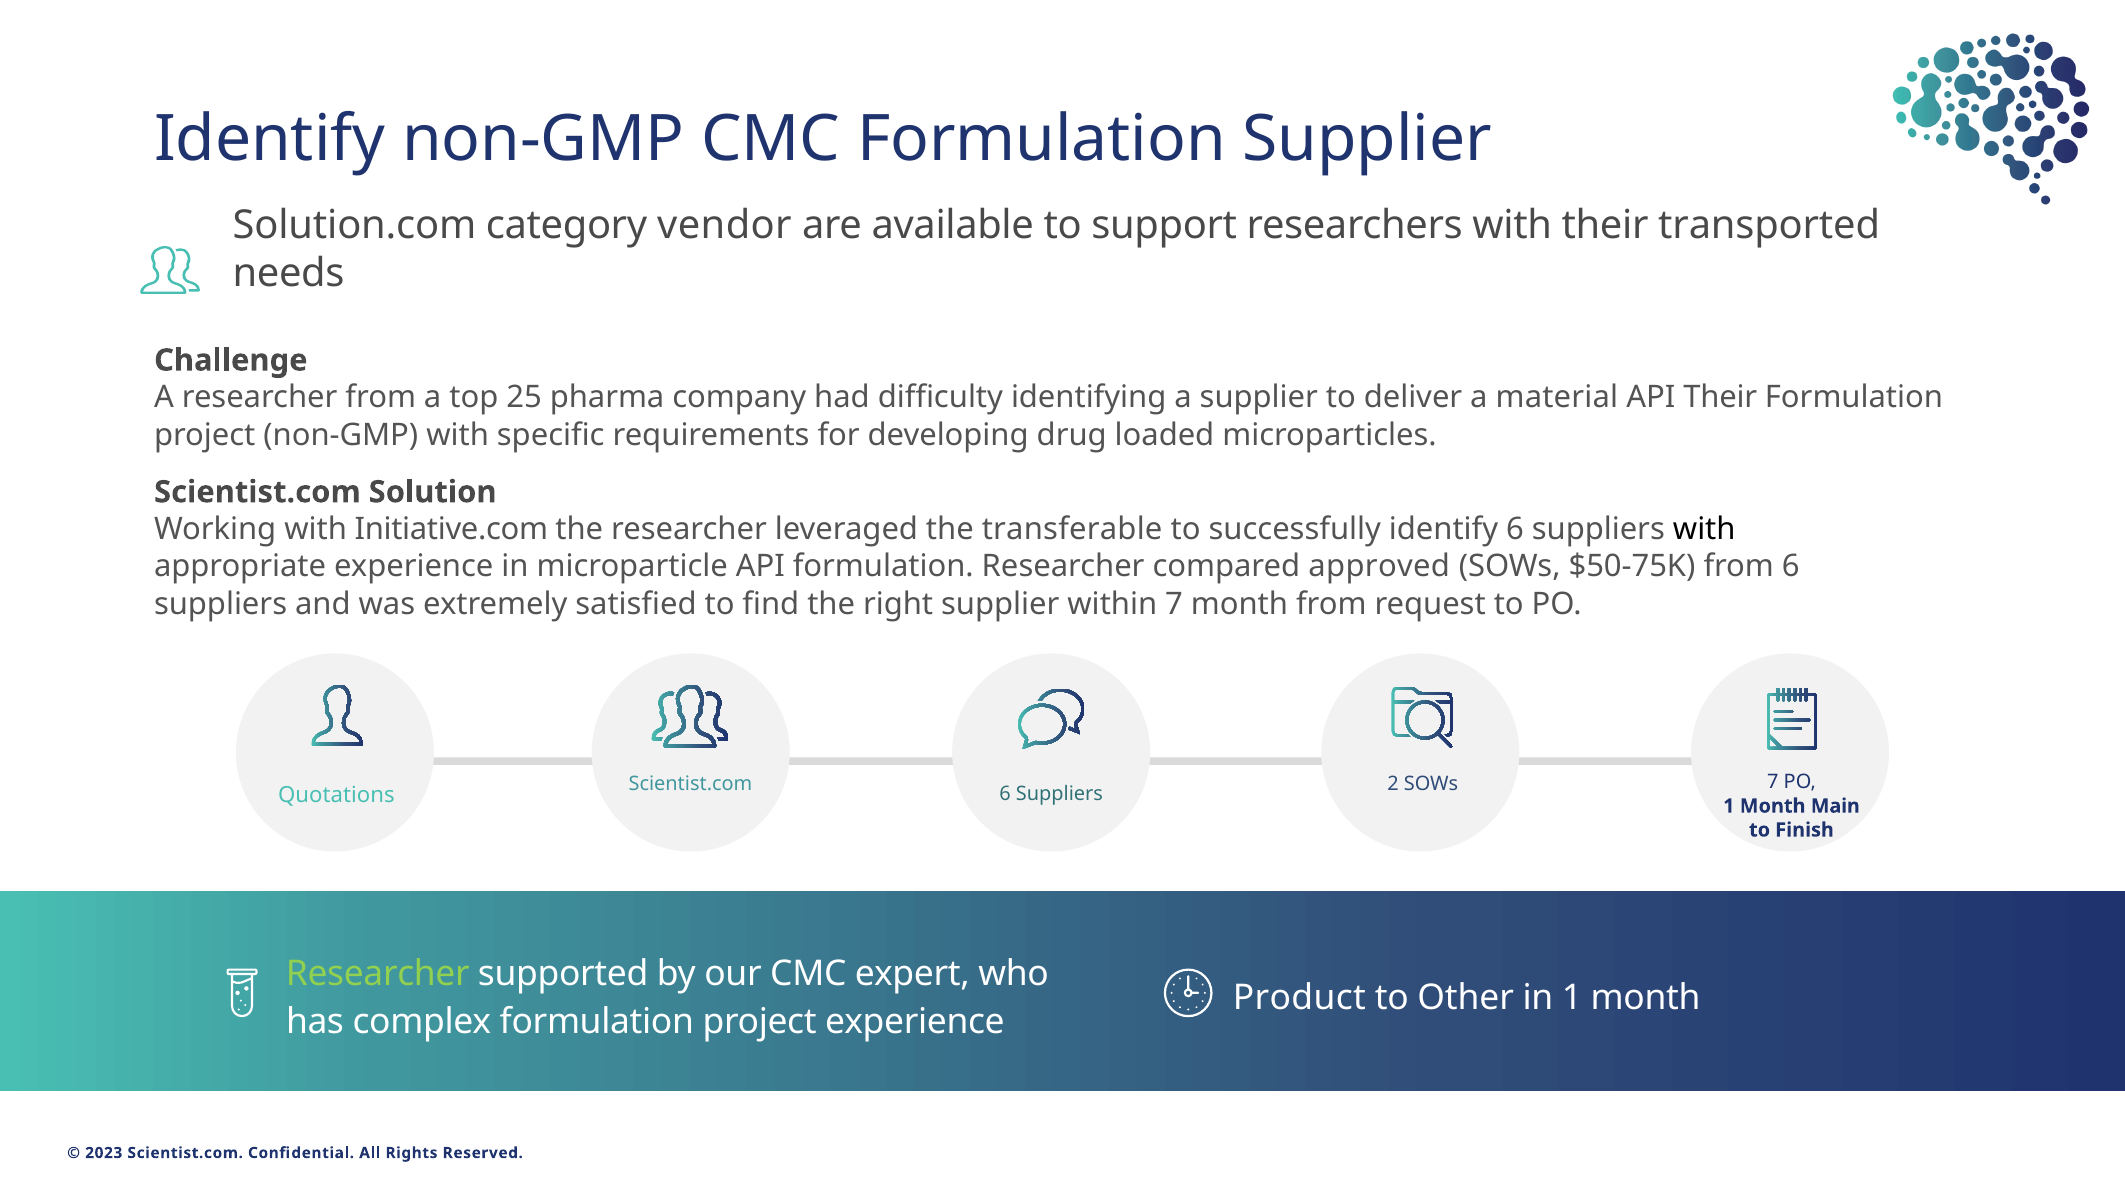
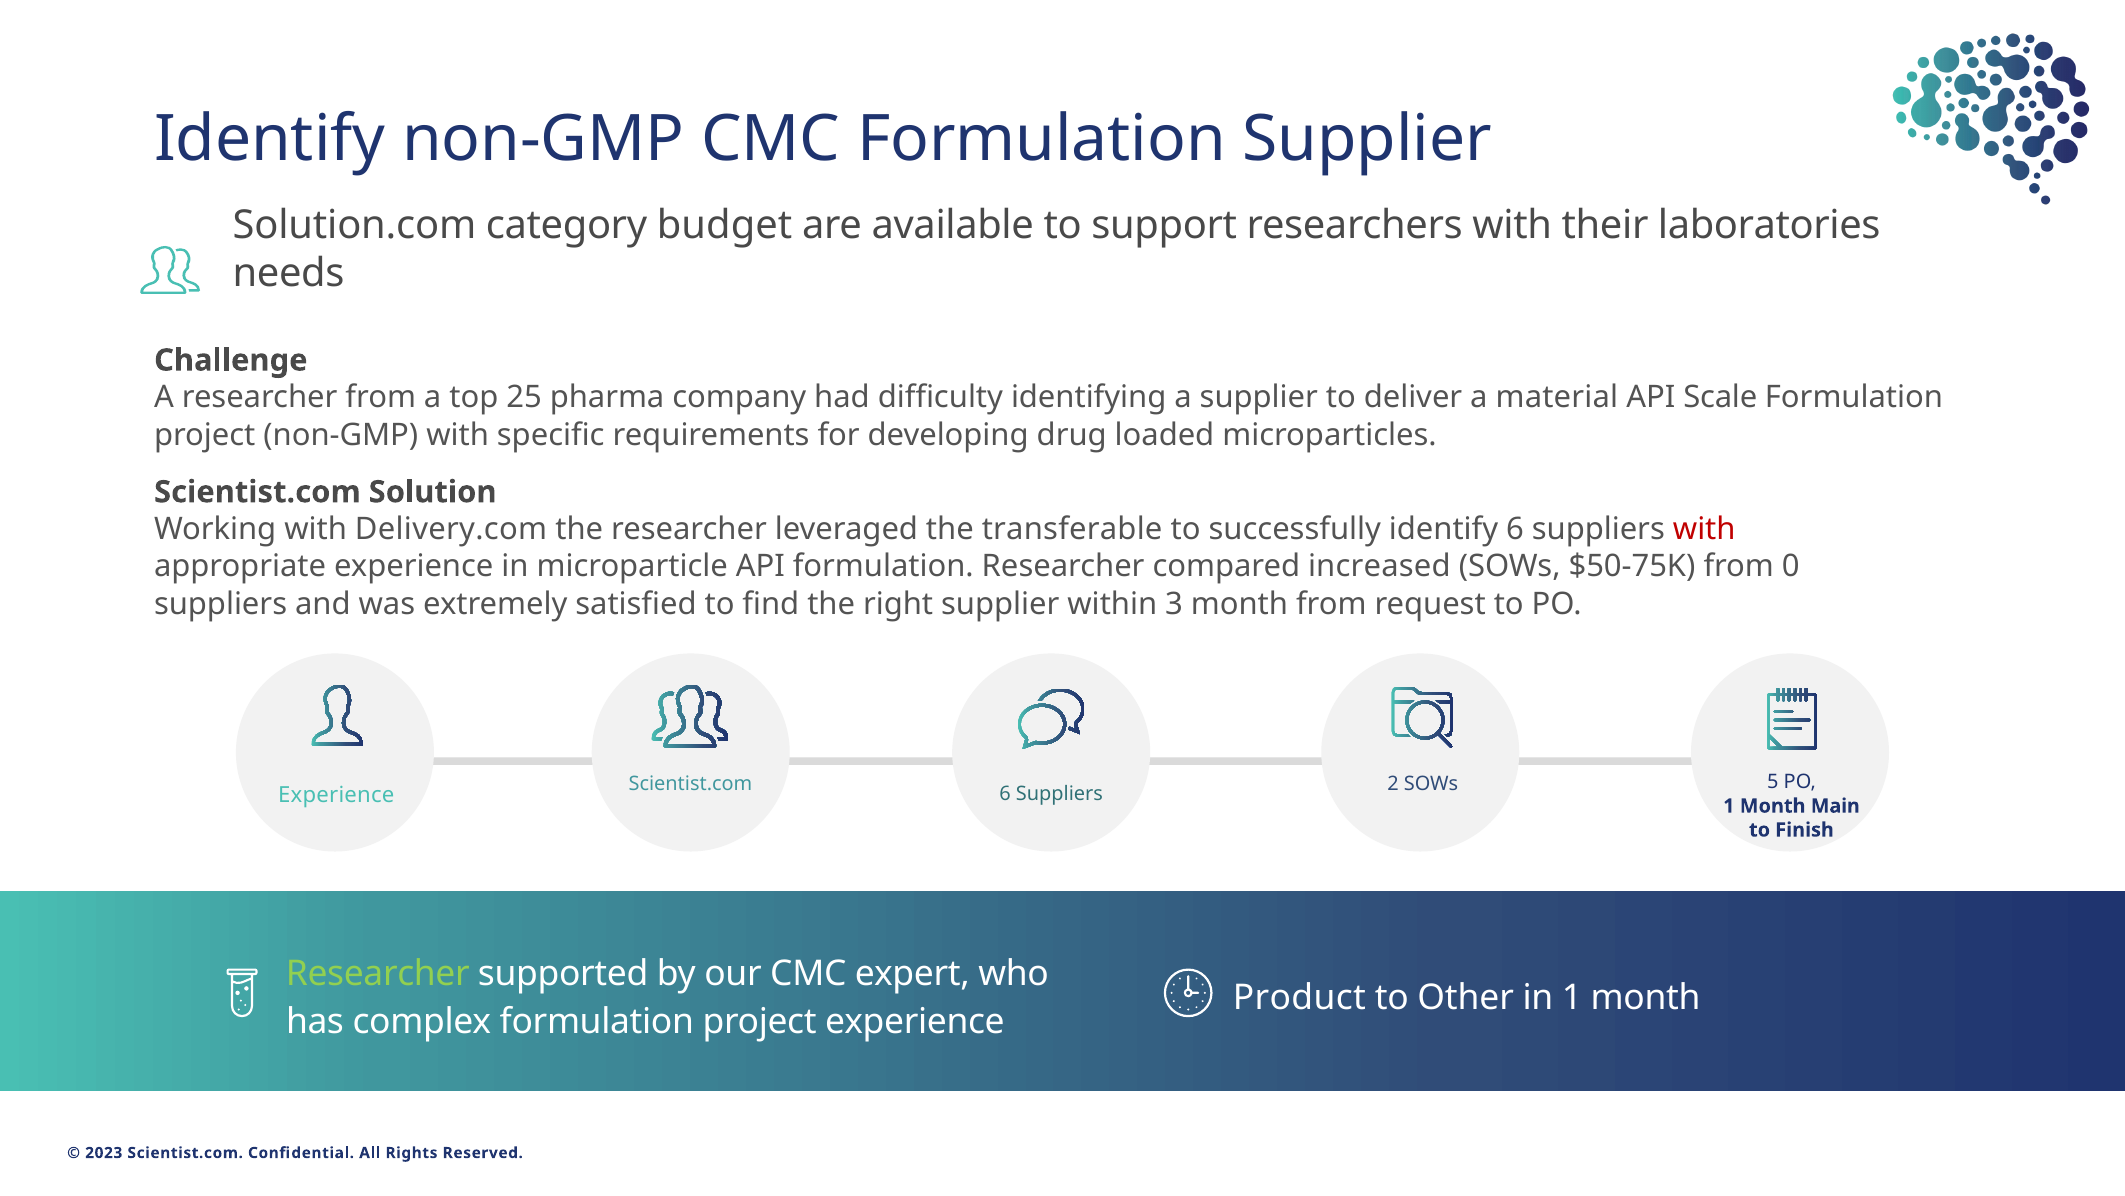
vendor: vendor -> budget
transported: transported -> laboratories
API Their: Their -> Scale
Initiative.com: Initiative.com -> Delivery.com
with at (1704, 529) colour: black -> red
approved: approved -> increased
from 6: 6 -> 0
within 7: 7 -> 3
Scientist.com 7: 7 -> 5
Quotations at (336, 794): Quotations -> Experience
